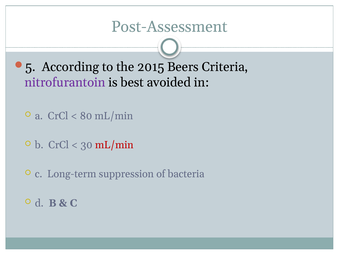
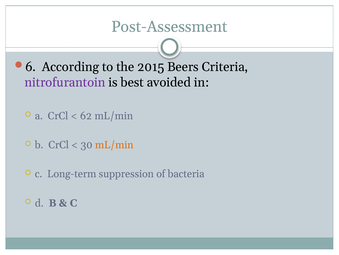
5: 5 -> 6
80: 80 -> 62
mL/min at (114, 145) colour: red -> orange
